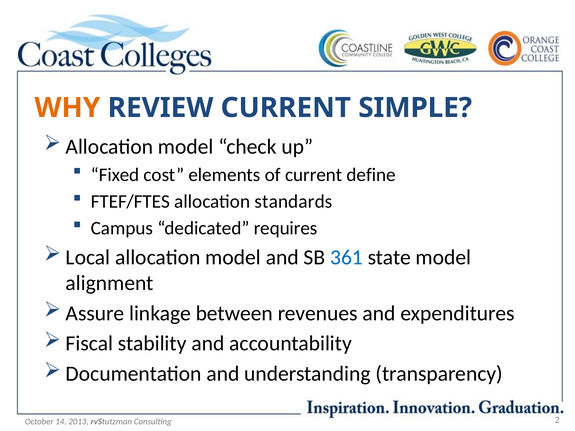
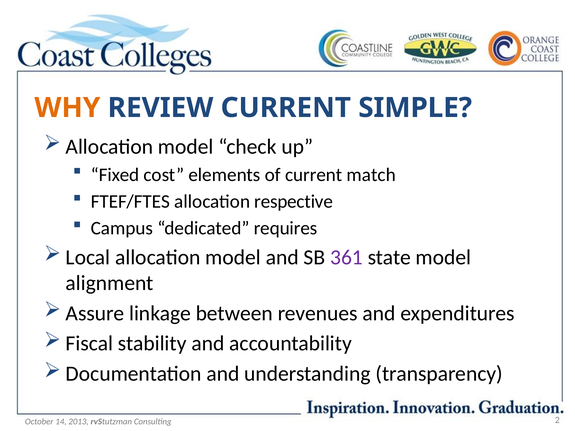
define: define -> match
standards: standards -> respective
361 colour: blue -> purple
